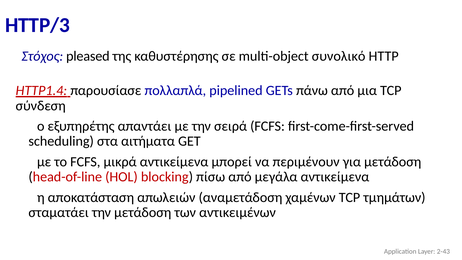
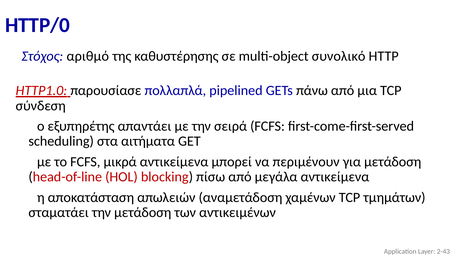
HTTP/3: HTTP/3 -> HTTP/0
pleased: pleased -> αριθμό
HTTP1.4: HTTP1.4 -> HTTP1.0
